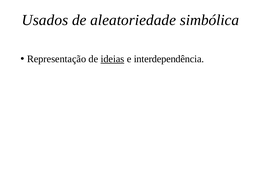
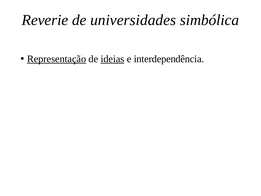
Usados: Usados -> Reverie
aleatoriedade: aleatoriedade -> universidades
Representação underline: none -> present
